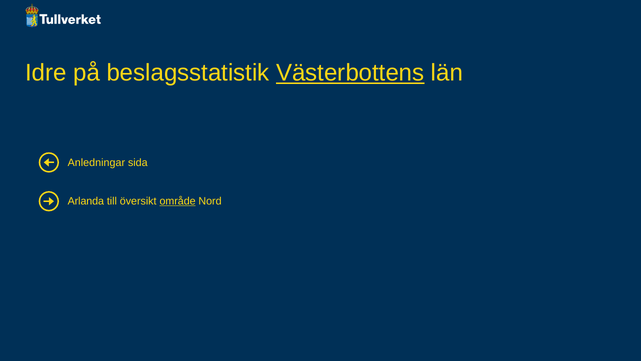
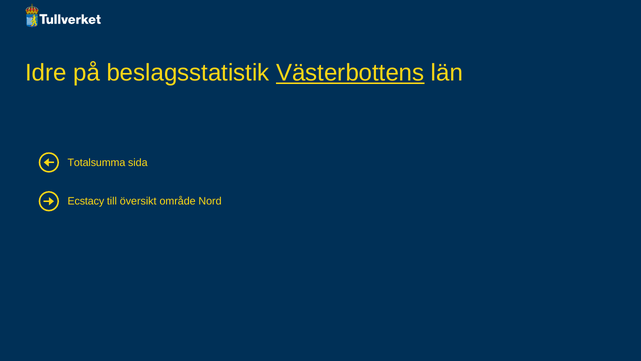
Anledningar: Anledningar -> Totalsumma
Arlanda: Arlanda -> Ecstacy
område underline: present -> none
